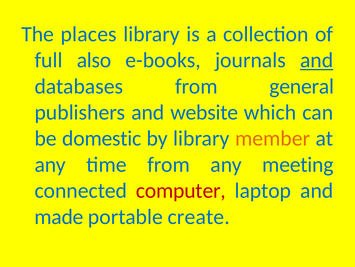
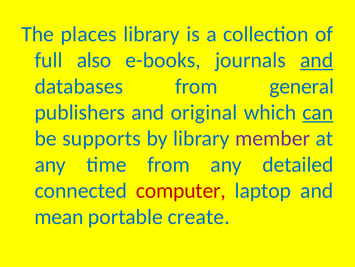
website: website -> original
can underline: none -> present
domestic: domestic -> supports
member colour: orange -> purple
meeting: meeting -> detailed
made: made -> mean
